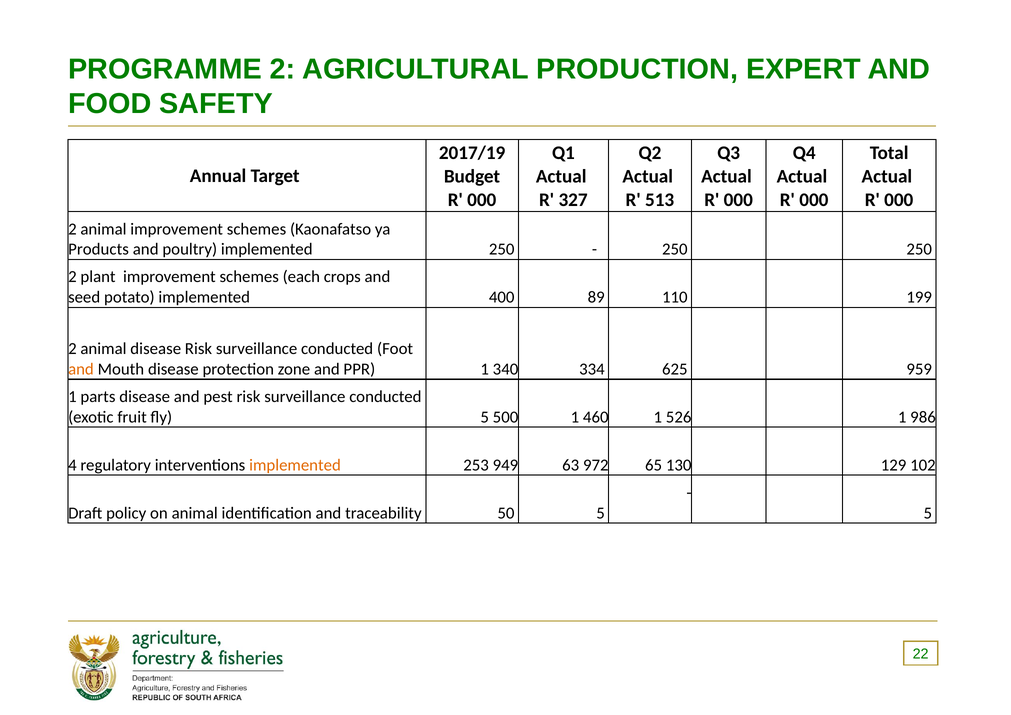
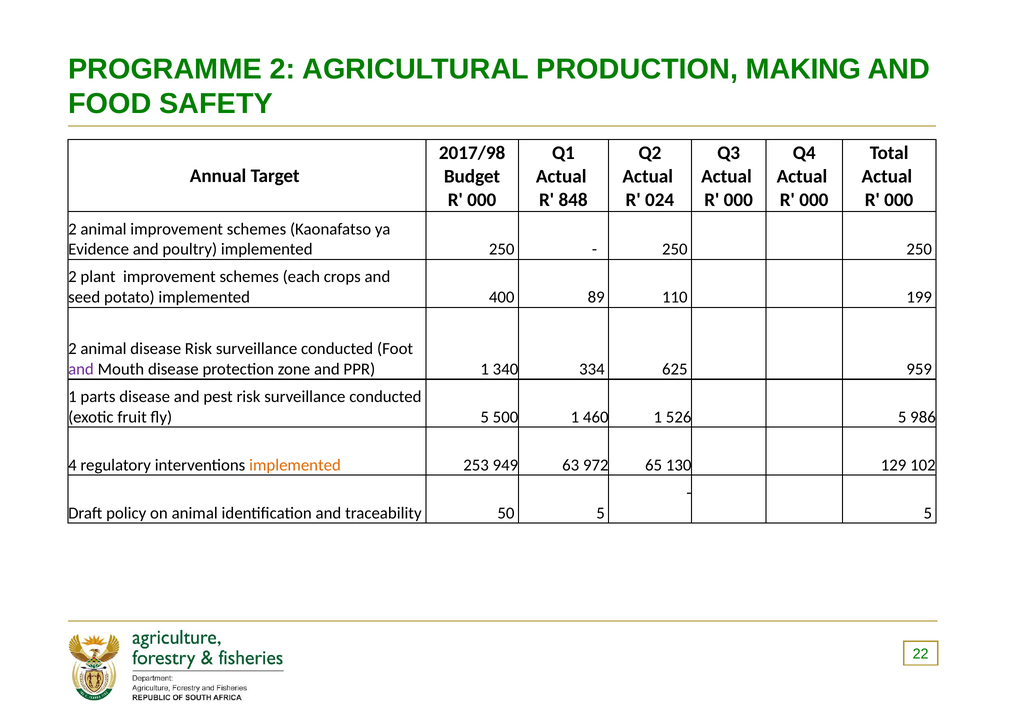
EXPERT: EXPERT -> MAKING
2017/19: 2017/19 -> 2017/98
327: 327 -> 848
513: 513 -> 024
Products: Products -> Evidence
and at (81, 369) colour: orange -> purple
526 1: 1 -> 5
